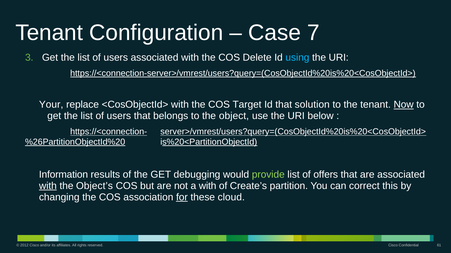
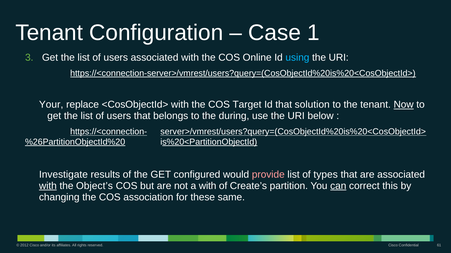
7: 7 -> 1
Delete: Delete -> Online
object: object -> during
Information: Information -> Investigate
debugging: debugging -> configured
provide colour: light green -> pink
offers: offers -> types
can underline: none -> present
for underline: present -> none
cloud: cloud -> same
